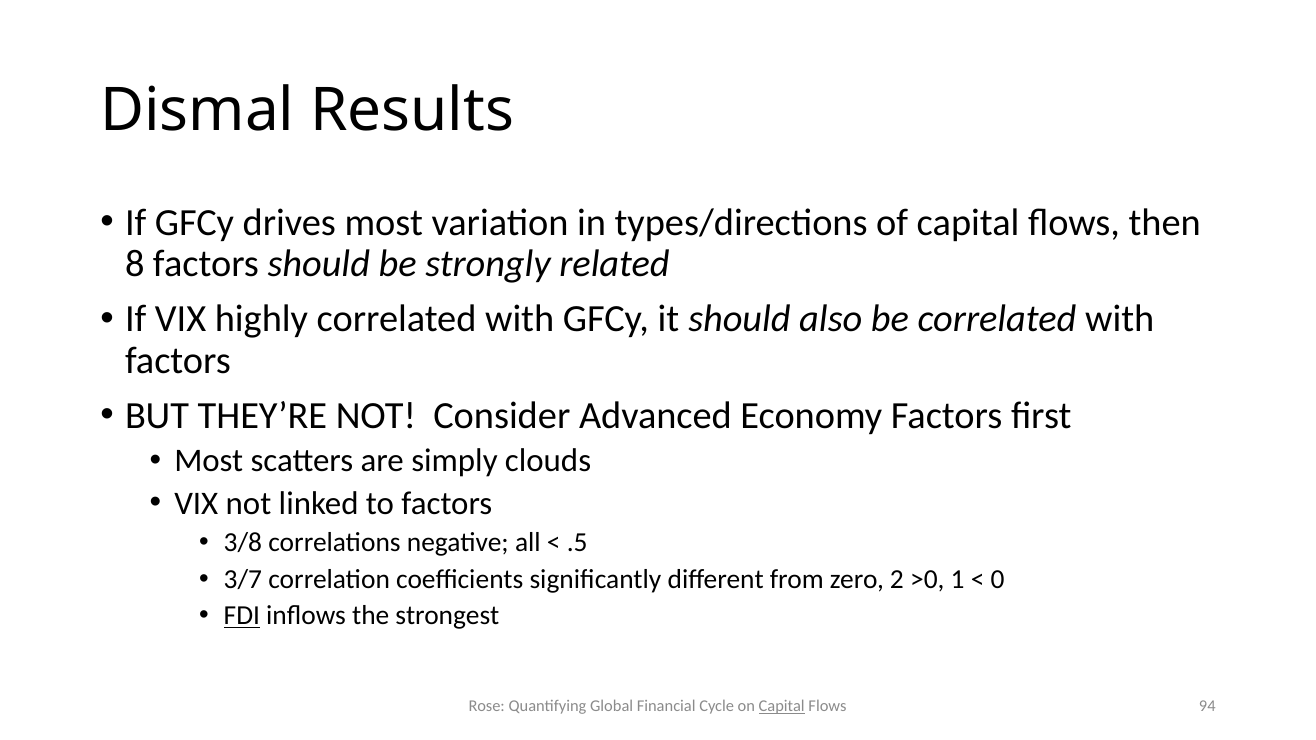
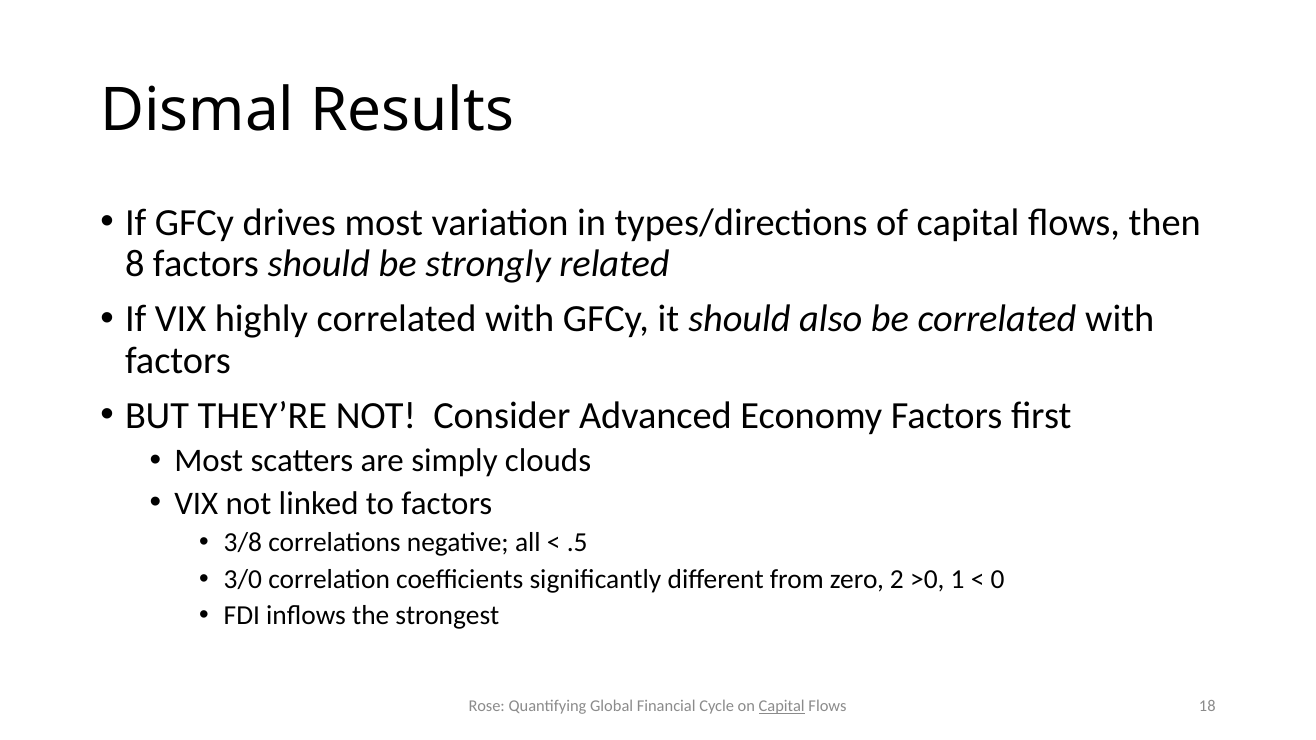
3/7: 3/7 -> 3/0
FDI underline: present -> none
94: 94 -> 18
